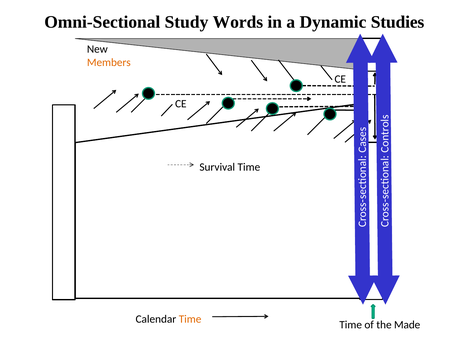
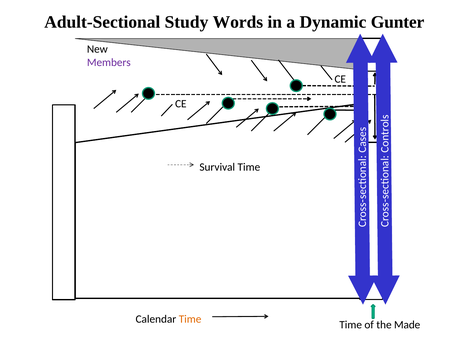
Omni-Sectional: Omni-Sectional -> Adult-Sectional
Studies: Studies -> Gunter
Members colour: orange -> purple
